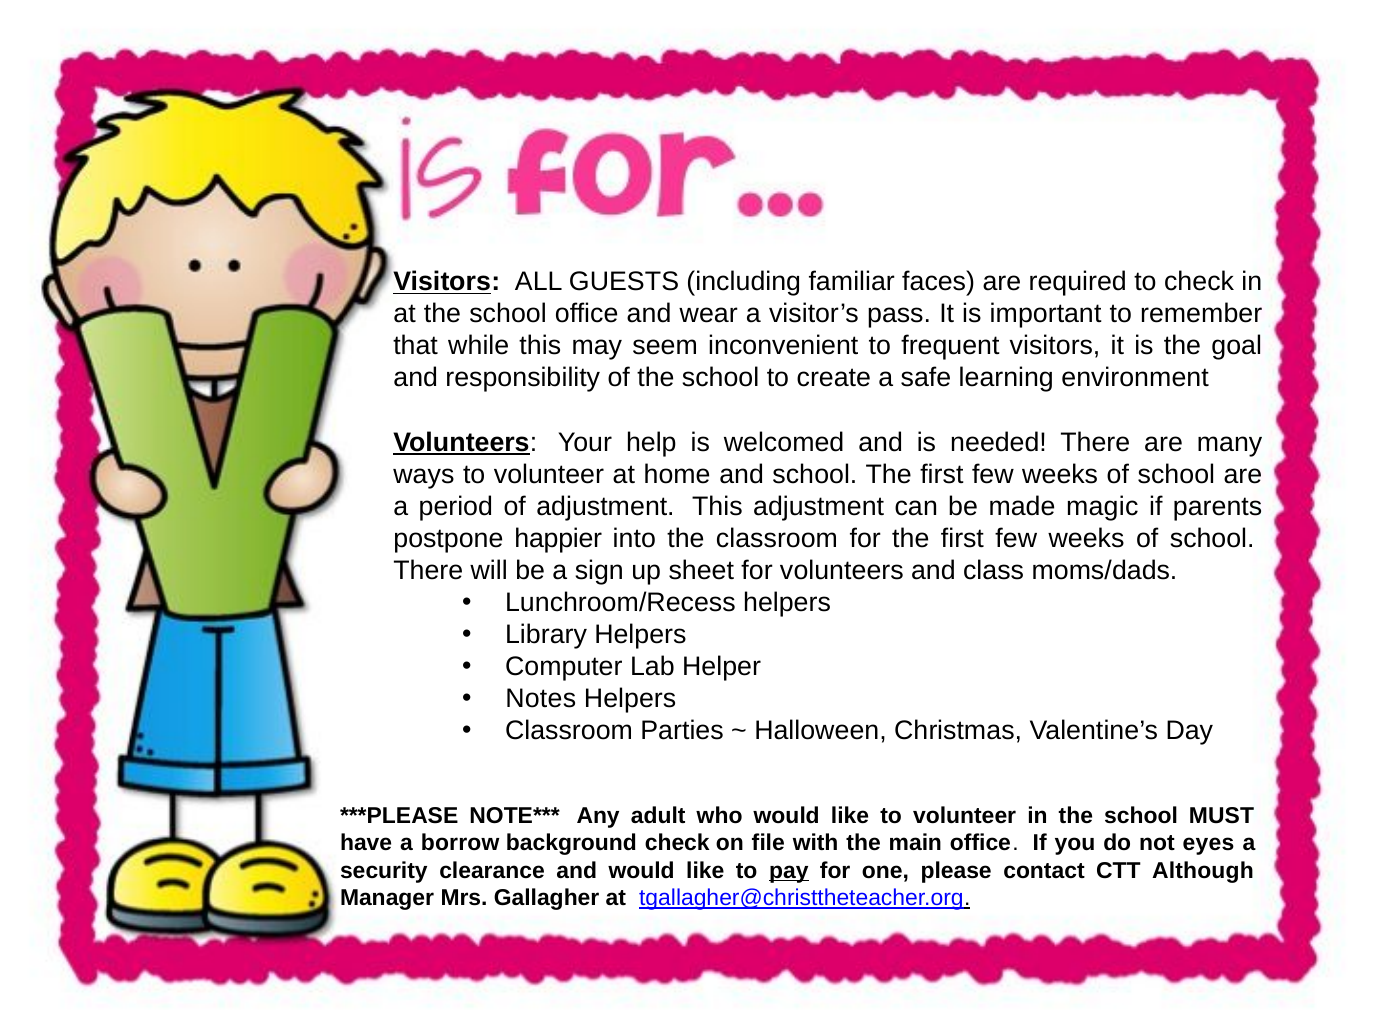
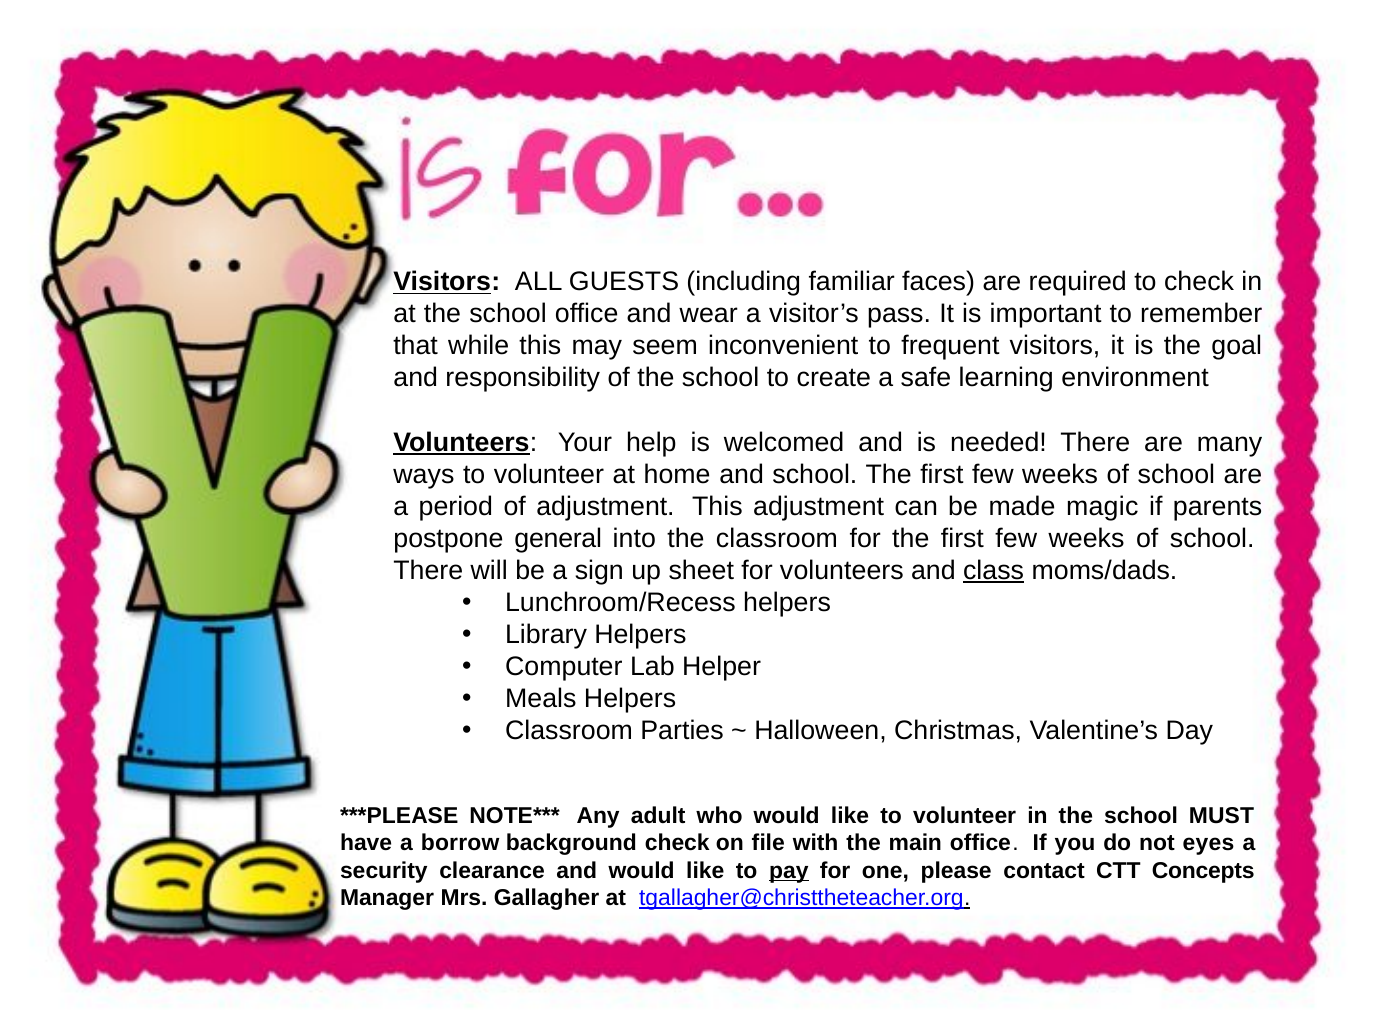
happier: happier -> general
class underline: none -> present
Notes: Notes -> Meals
Although: Although -> Concepts
